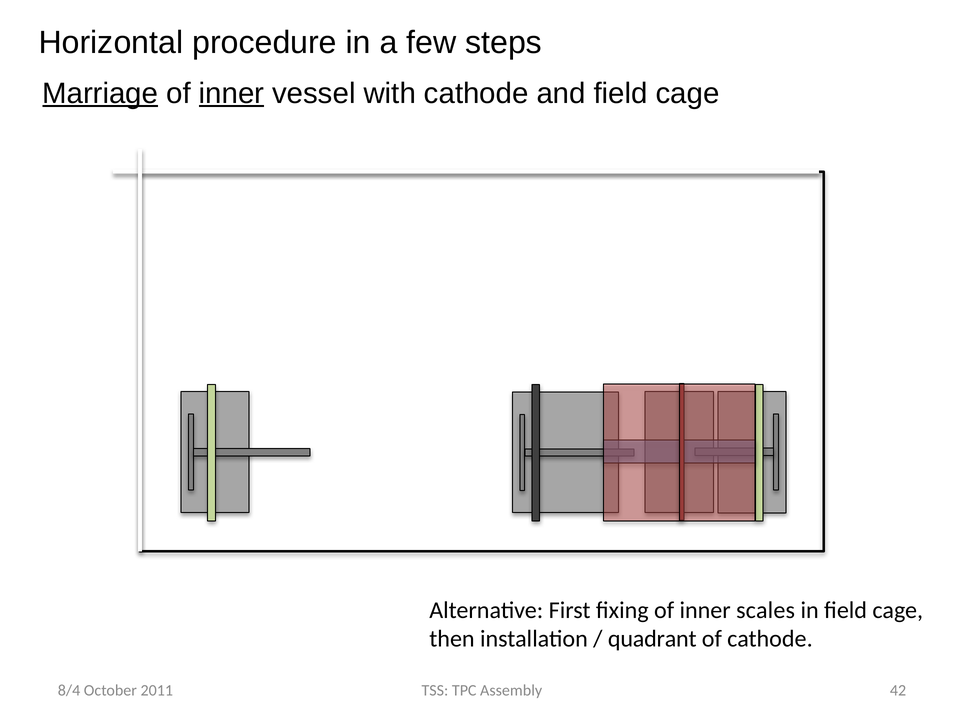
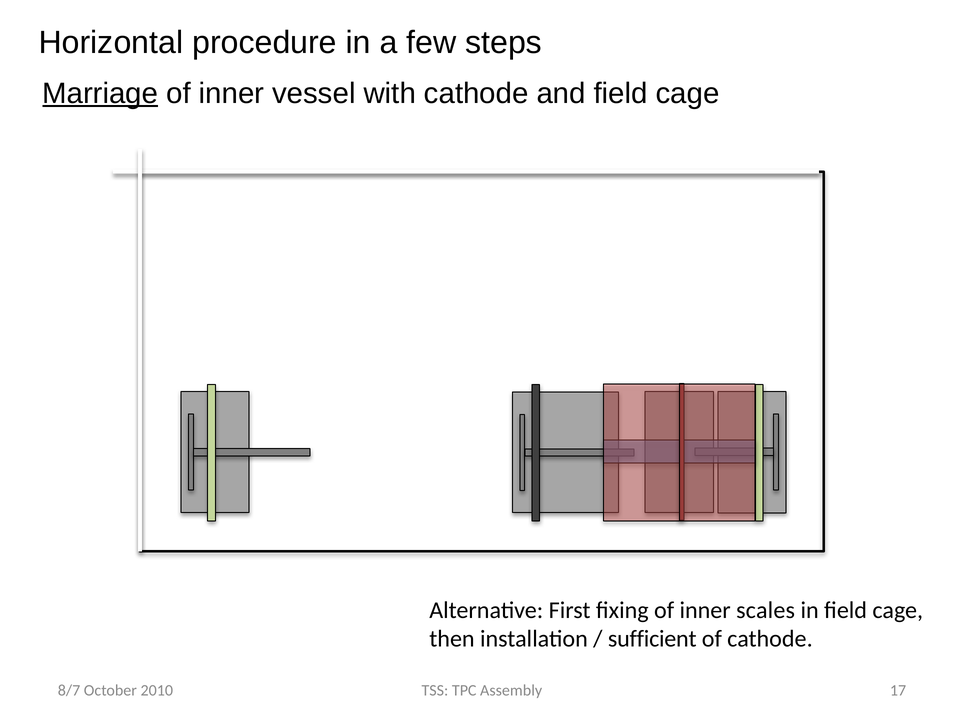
inner at (232, 93) underline: present -> none
quadrant: quadrant -> sufficient
42: 42 -> 17
8/4: 8/4 -> 8/7
2011: 2011 -> 2010
